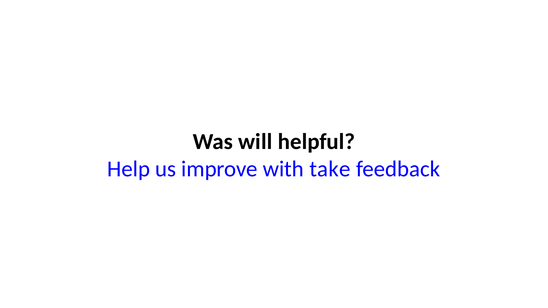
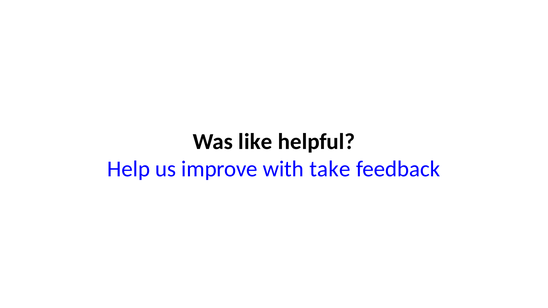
will: will -> like
